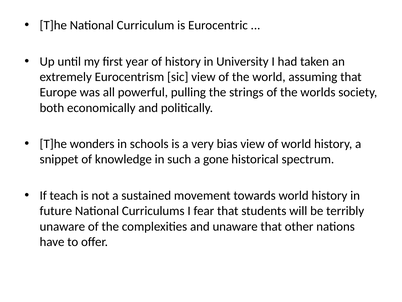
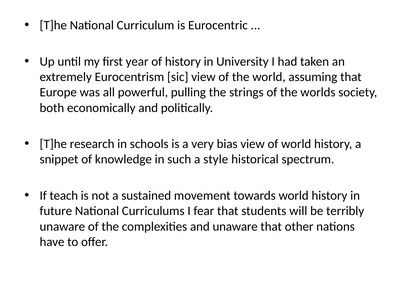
wonders: wonders -> research
gone: gone -> style
